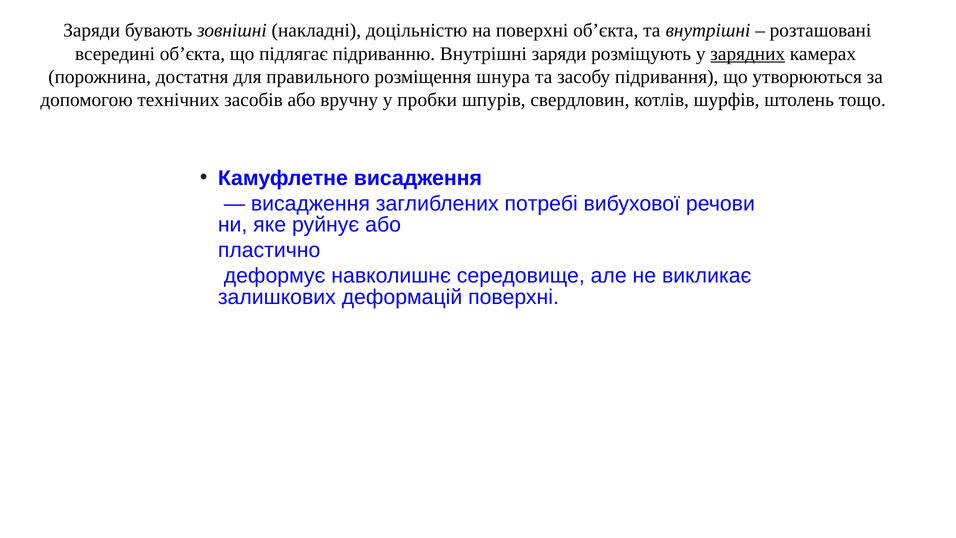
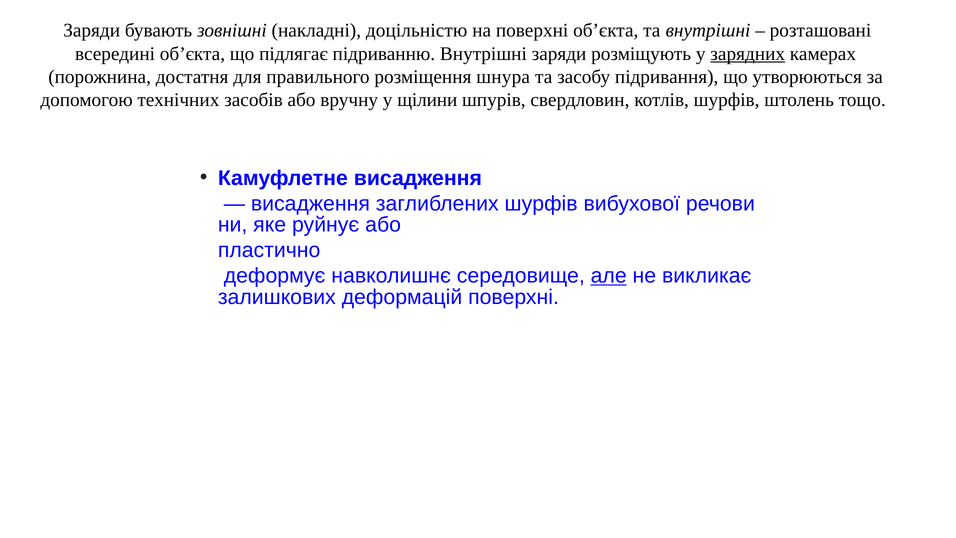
пробки: пробки -> щілини
заглиблених потребі: потребі -> шурфів
але underline: none -> present
